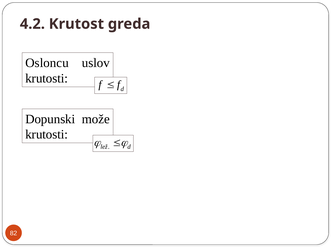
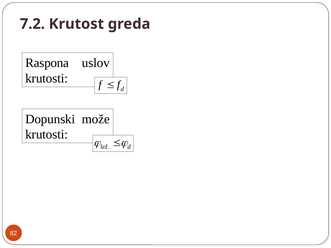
4.2: 4.2 -> 7.2
Osloncu: Osloncu -> Raspona
